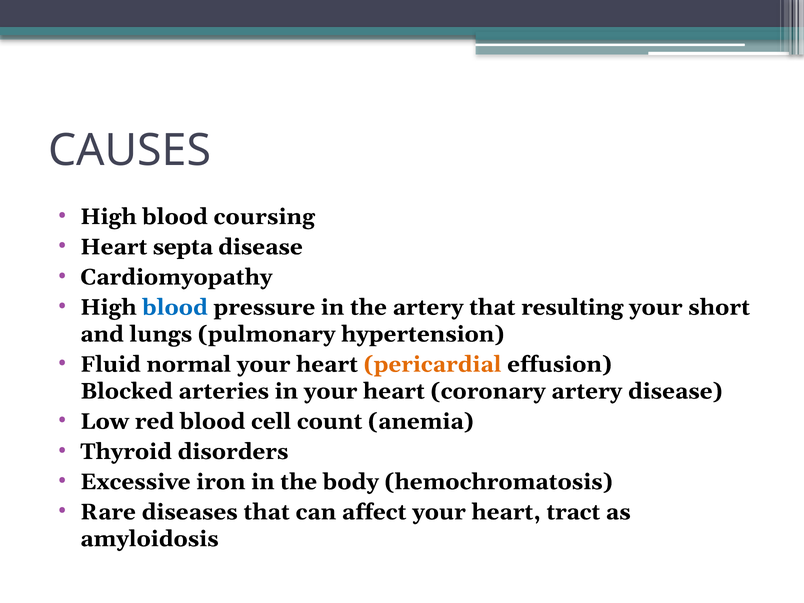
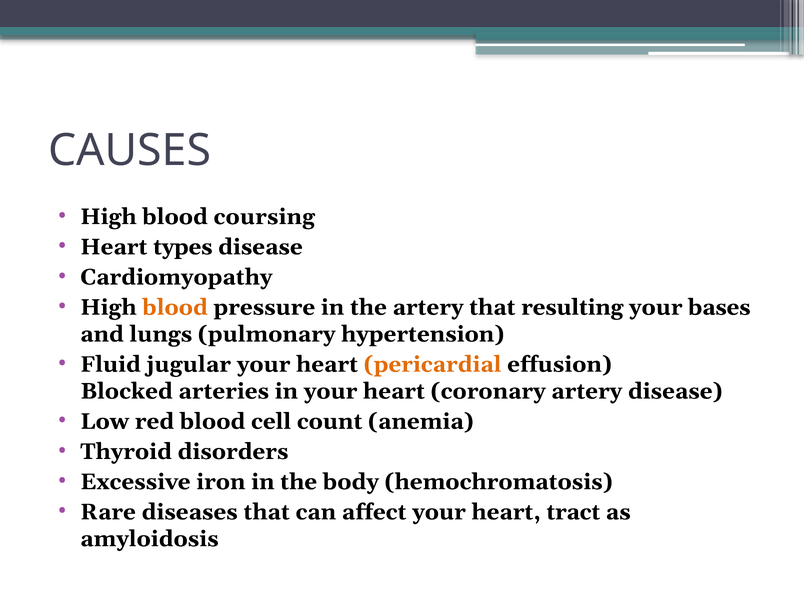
septa: septa -> types
blood at (175, 307) colour: blue -> orange
short: short -> bases
normal: normal -> jugular
